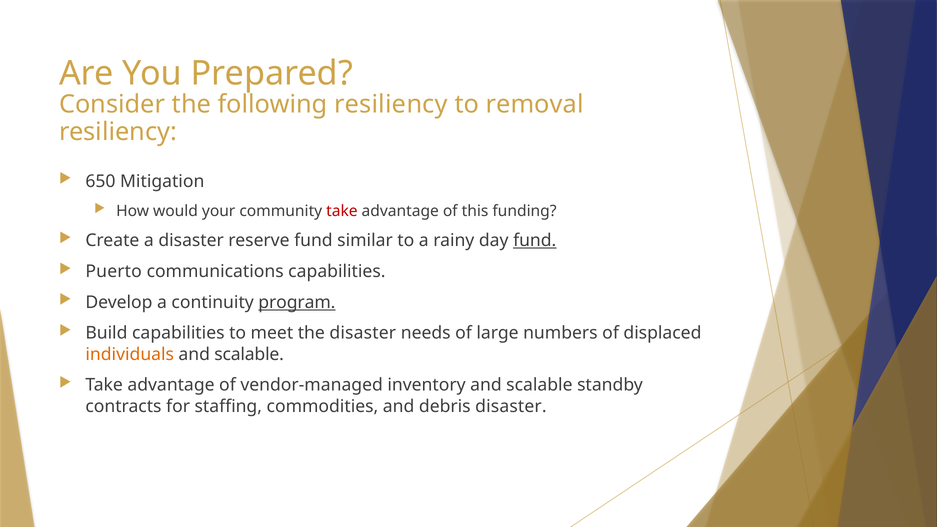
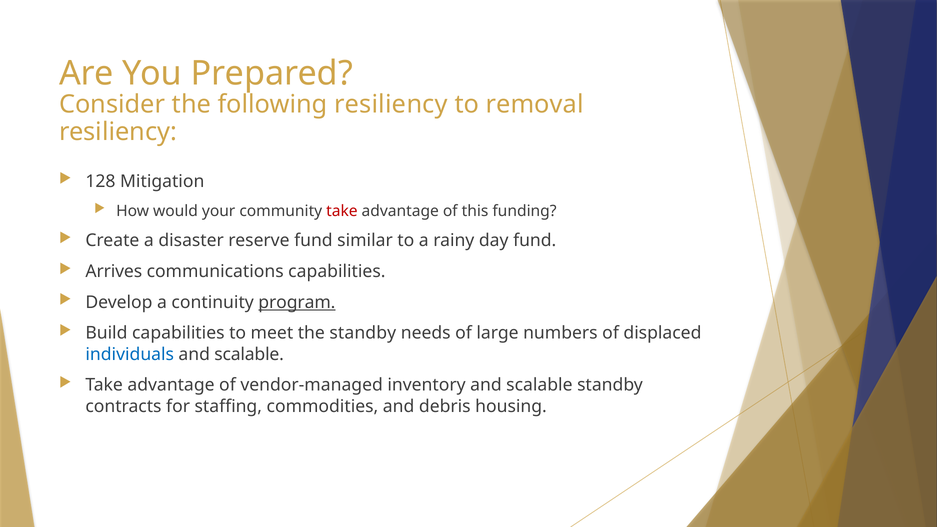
650: 650 -> 128
fund at (535, 241) underline: present -> none
Puerto: Puerto -> Arrives
the disaster: disaster -> standby
individuals colour: orange -> blue
debris disaster: disaster -> housing
